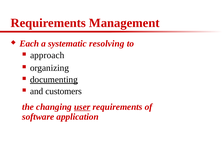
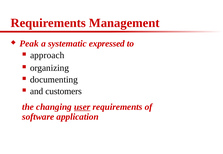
Each: Each -> Peak
resolving: resolving -> expressed
documenting underline: present -> none
